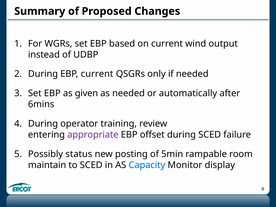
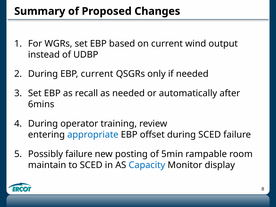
given: given -> recall
appropriate colour: purple -> blue
Possibly status: status -> failure
